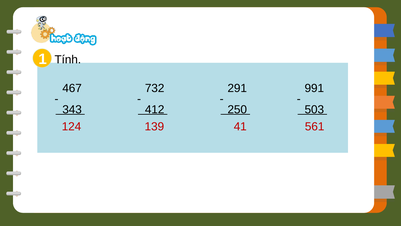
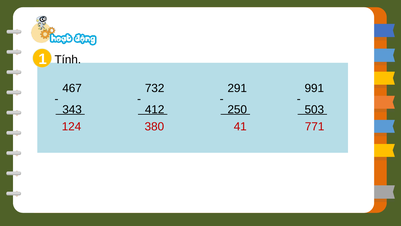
139: 139 -> 380
561: 561 -> 771
